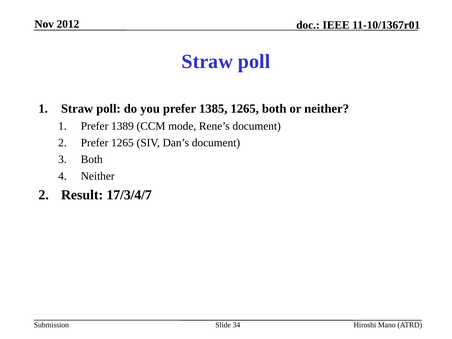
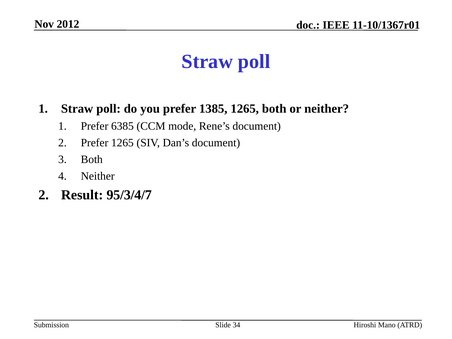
1389: 1389 -> 6385
17/3/4/7: 17/3/4/7 -> 95/3/4/7
